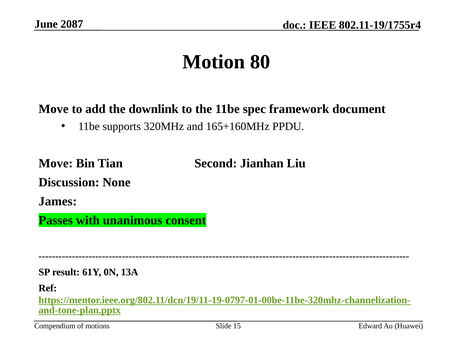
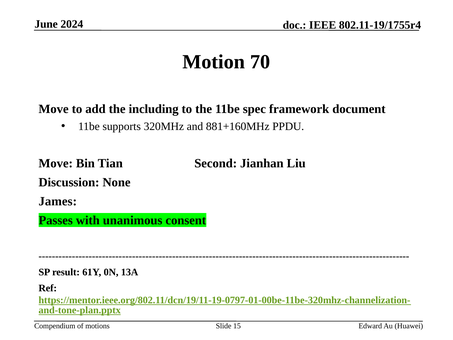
2087: 2087 -> 2024
80: 80 -> 70
downlink: downlink -> including
165+160MHz: 165+160MHz -> 881+160MHz
